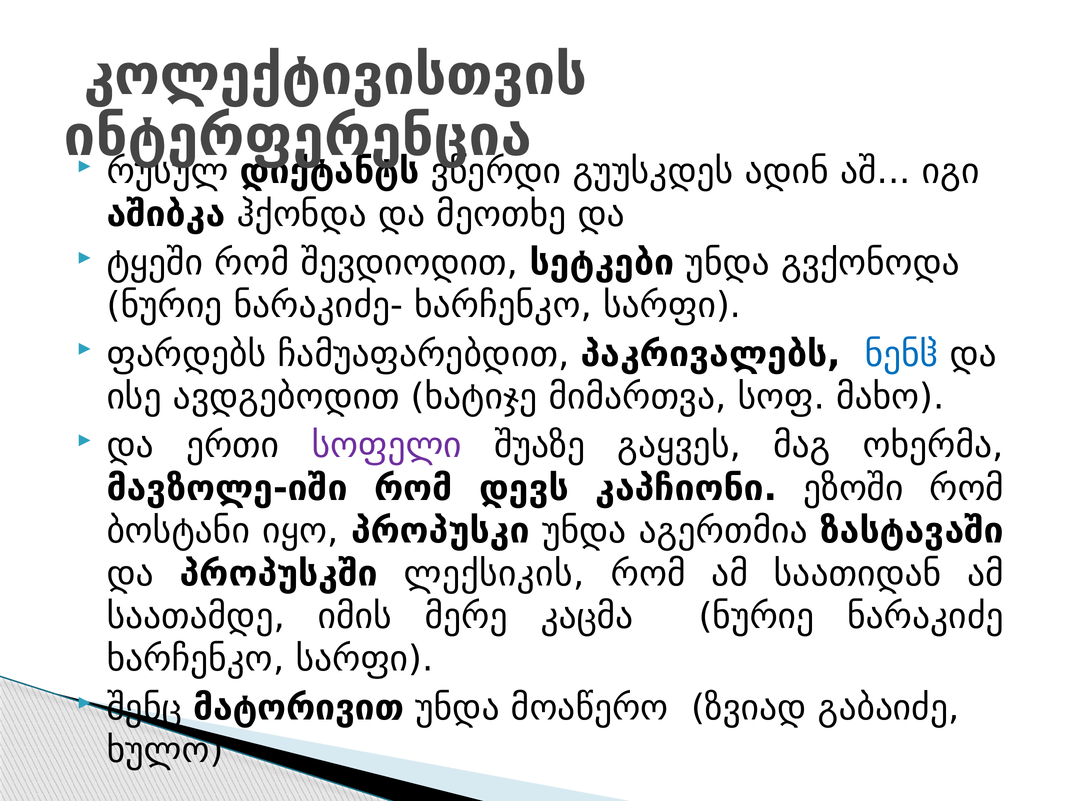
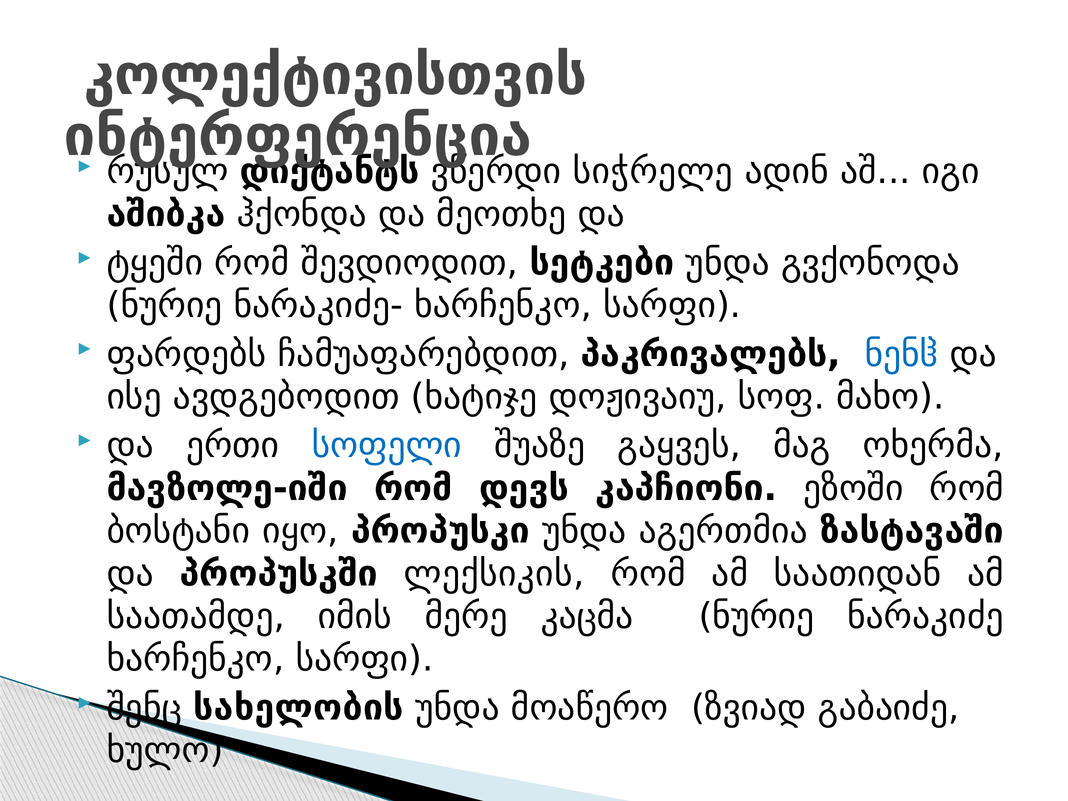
გუუსკდეს: გუუსკდეს -> სიჭრელე
მიმართვა: მიმართვა -> დოჟივაიუ
სოფელი colour: purple -> blue
მატორივით: მატორივით -> სახელობის
